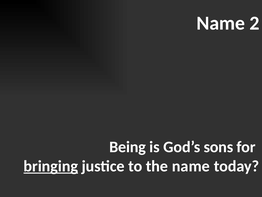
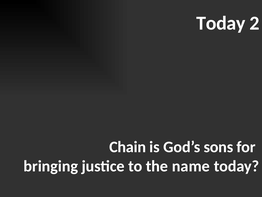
Name at (221, 23): Name -> Today
Being: Being -> Chain
bringing underline: present -> none
